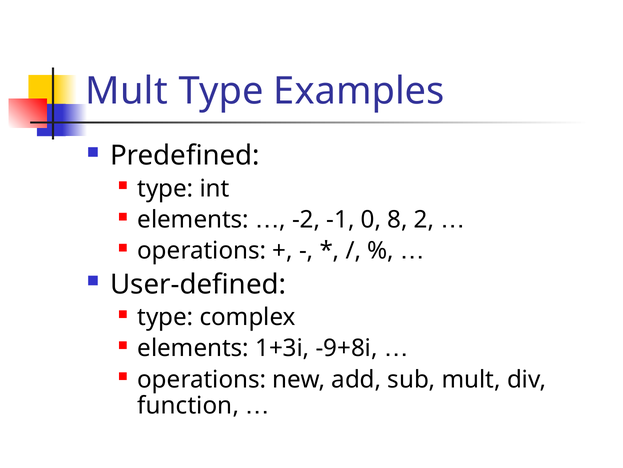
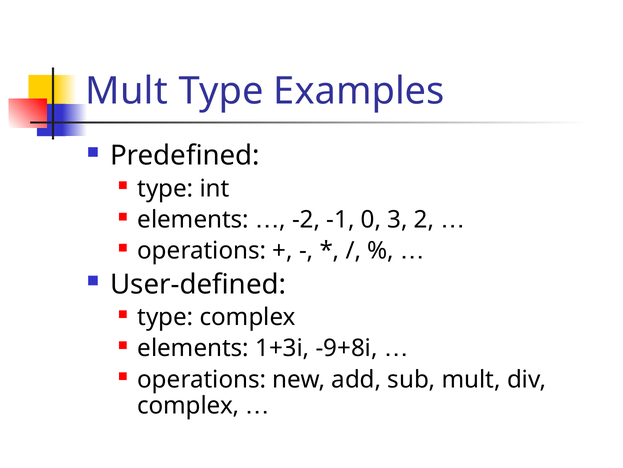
8: 8 -> 3
function at (188, 405): function -> complex
